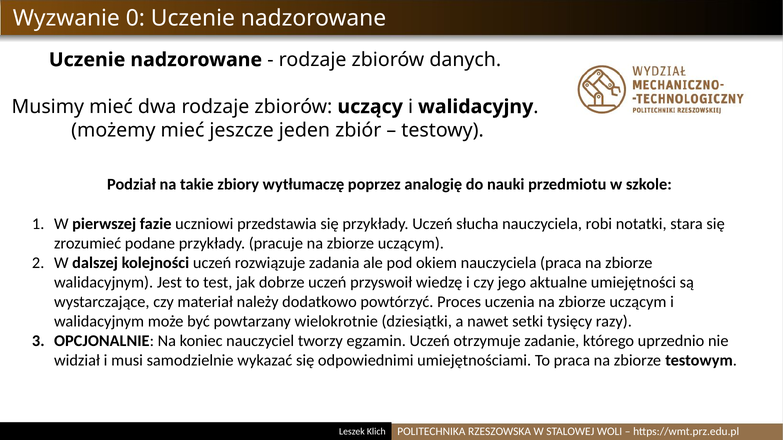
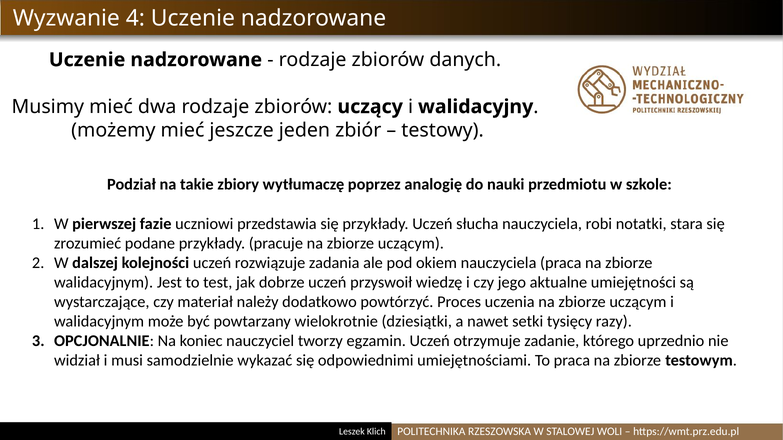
0: 0 -> 4
